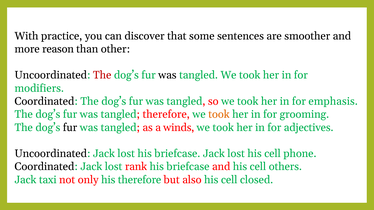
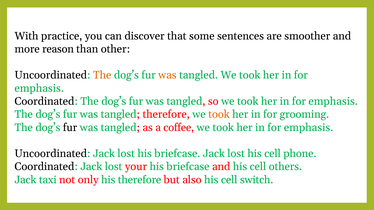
The at (102, 75) colour: red -> orange
was at (167, 75) colour: black -> orange
modifiers at (39, 88): modifiers -> emphasis
winds: winds -> coffee
adjectives at (309, 128): adjectives -> emphasis
rank: rank -> your
closed: closed -> switch
